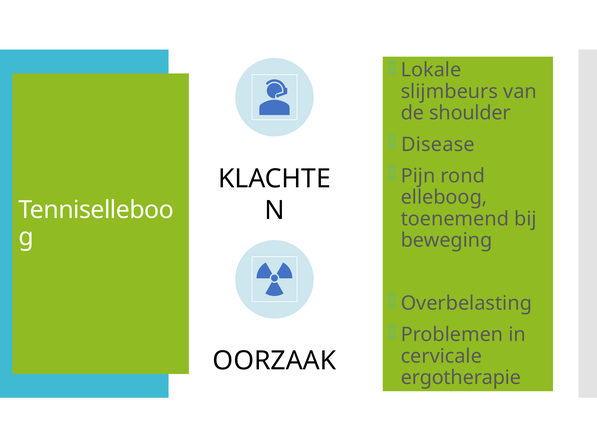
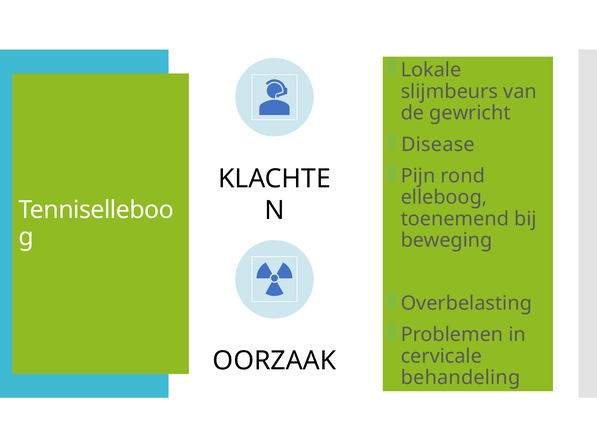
shoulder: shoulder -> gewricht
ergotherapie: ergotherapie -> behandeling
